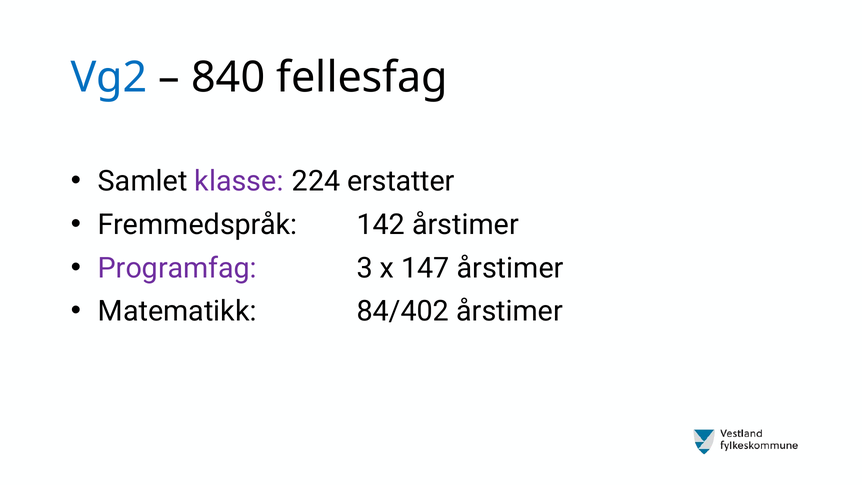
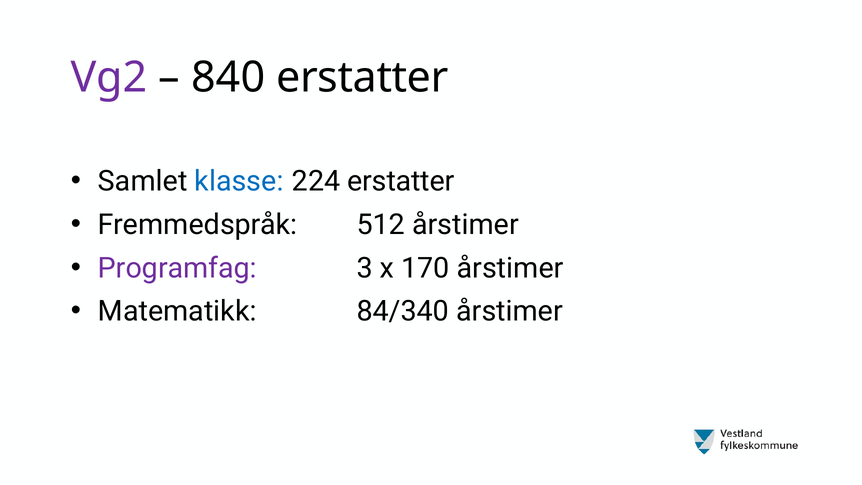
Vg2 colour: blue -> purple
840 fellesfag: fellesfag -> erstatter
klasse colour: purple -> blue
142: 142 -> 512
147: 147 -> 170
84/402: 84/402 -> 84/340
